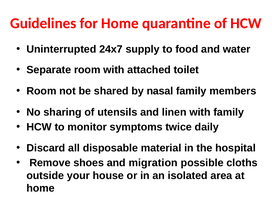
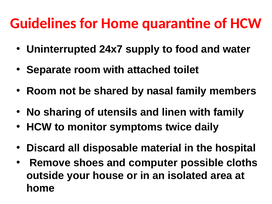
migration: migration -> computer
